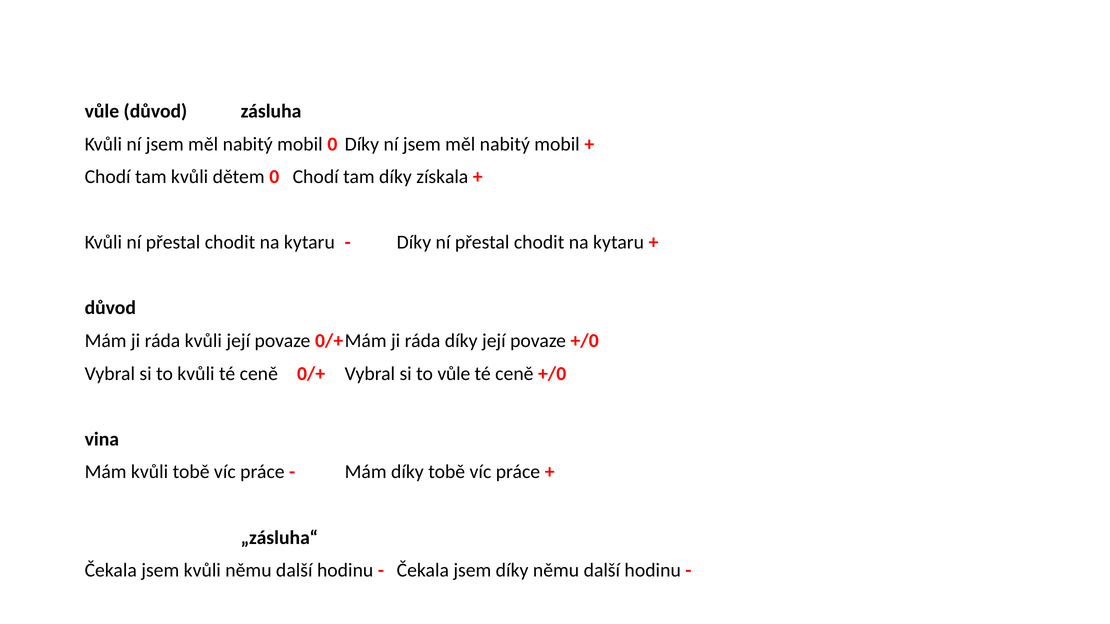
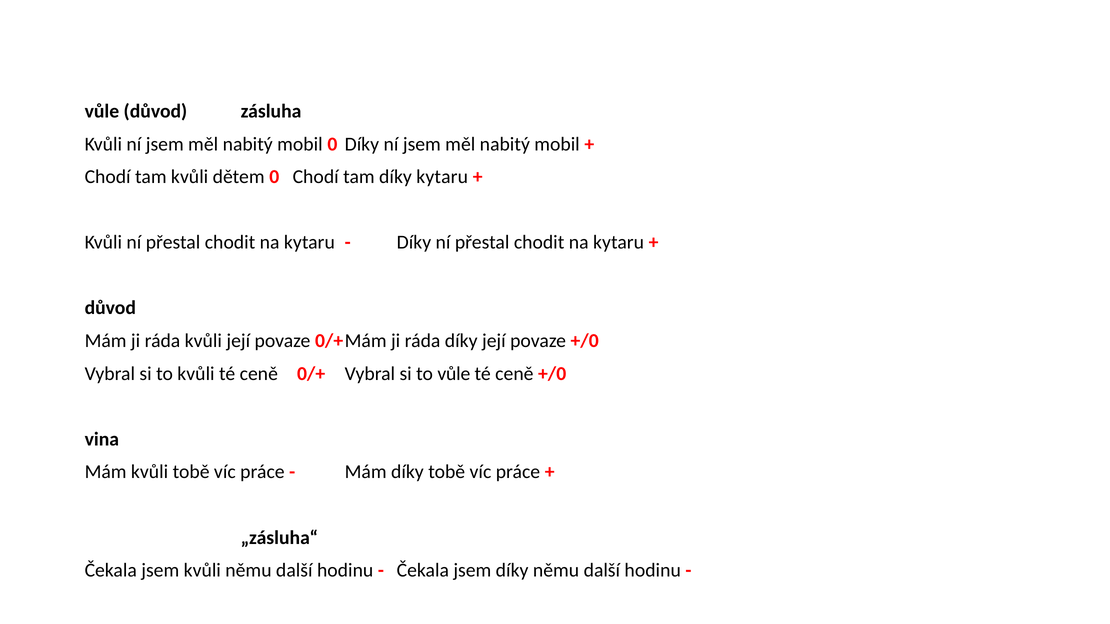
díky získala: získala -> kytaru
